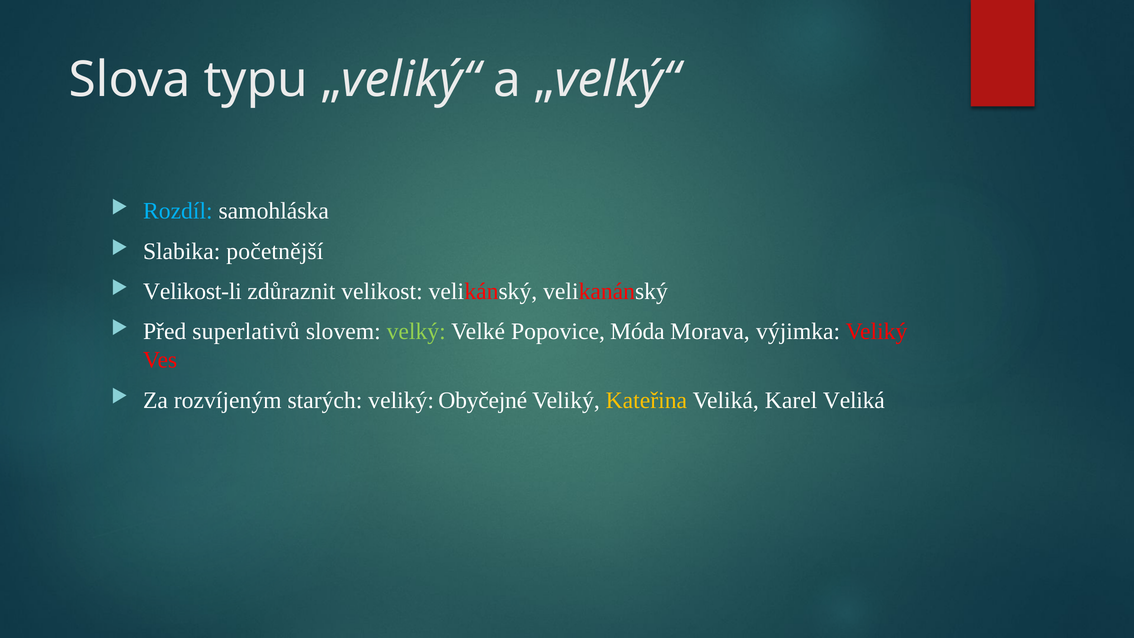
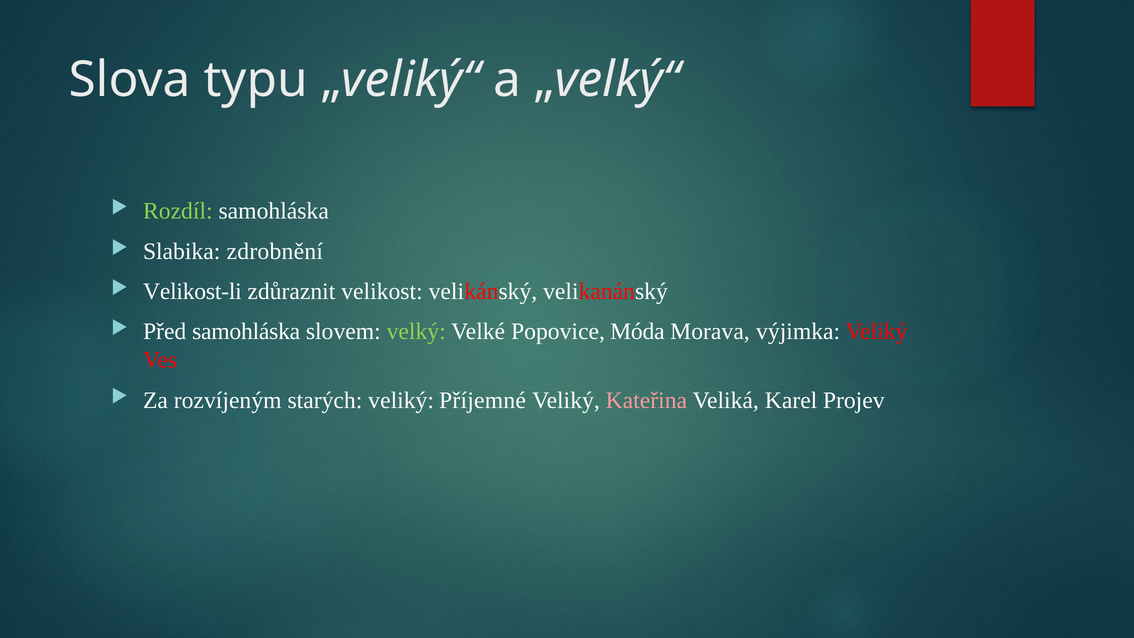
Rozdíl colour: light blue -> light green
početnější: početnější -> zdrobnění
Před superlativů: superlativů -> samohláska
Obyčejné: Obyčejné -> Příjemné
Kateřina colour: yellow -> pink
Karel Veliká: Veliká -> Projev
